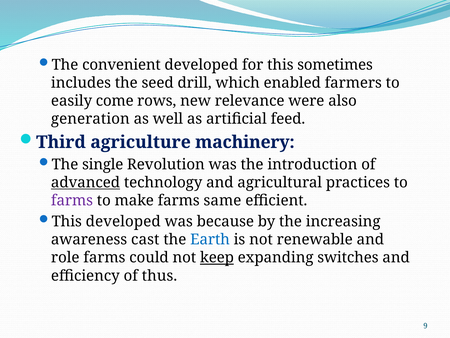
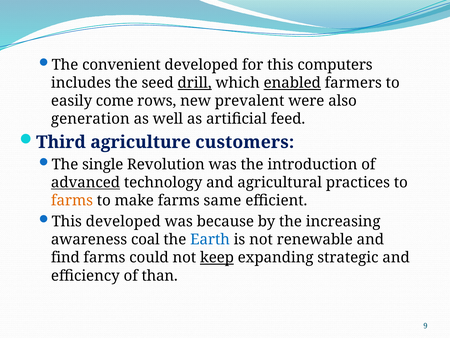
sometimes: sometimes -> computers
drill underline: none -> present
enabled underline: none -> present
relevance: relevance -> prevalent
machinery: machinery -> customers
farms at (72, 200) colour: purple -> orange
cast: cast -> coal
role: role -> find
switches: switches -> strategic
thus: thus -> than
